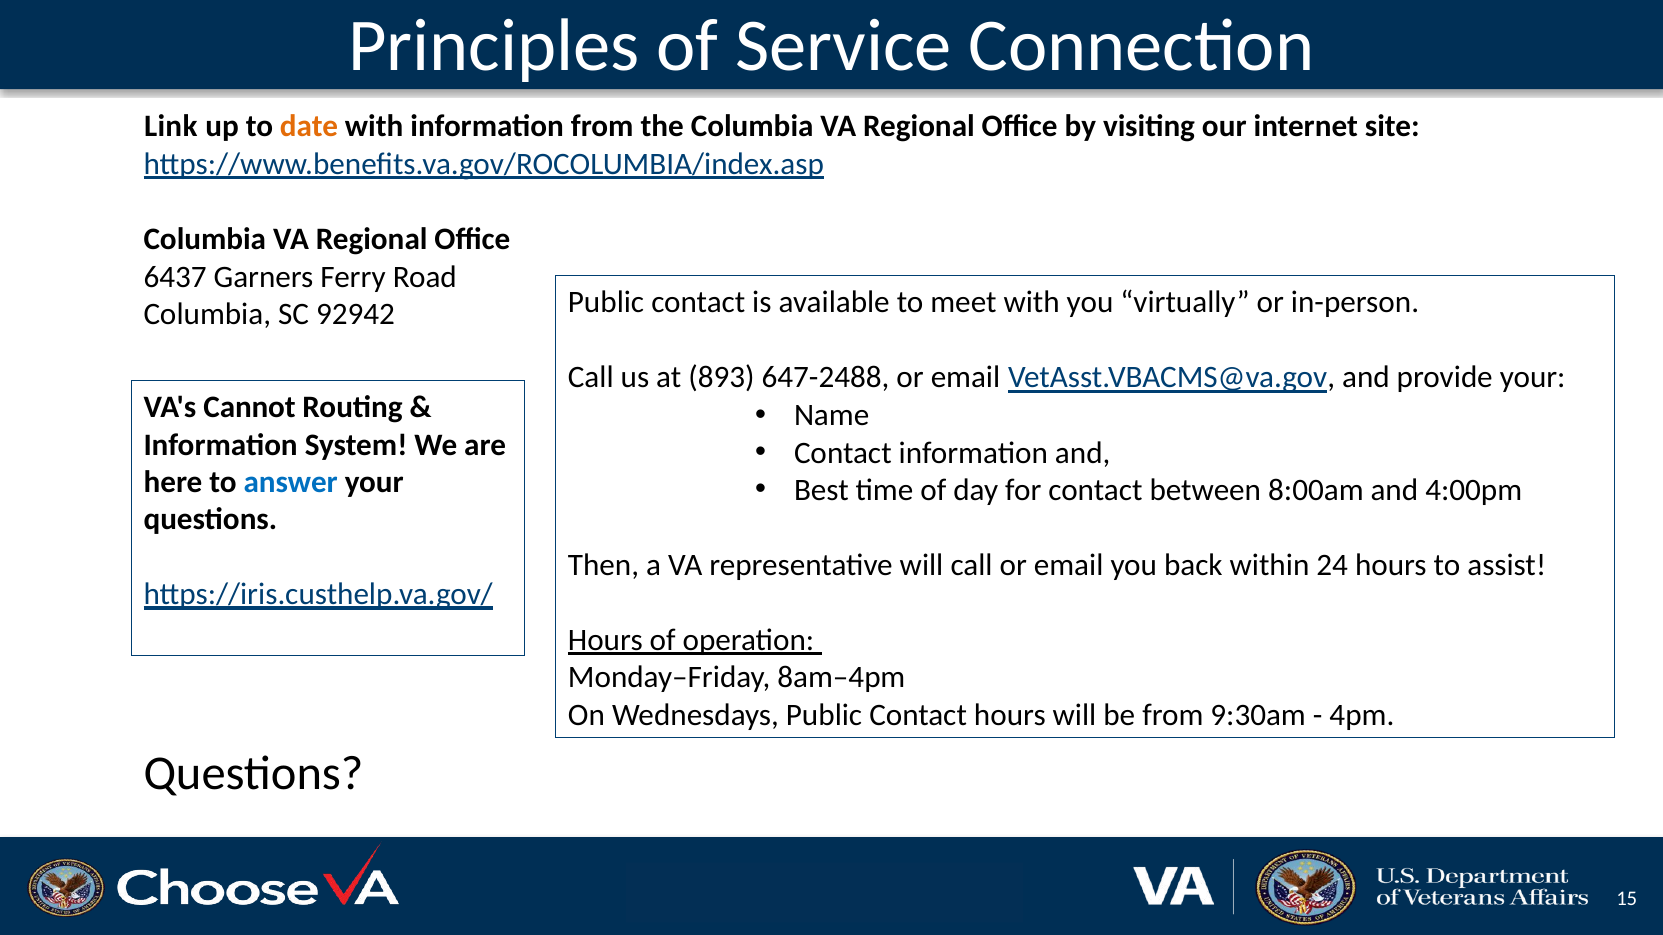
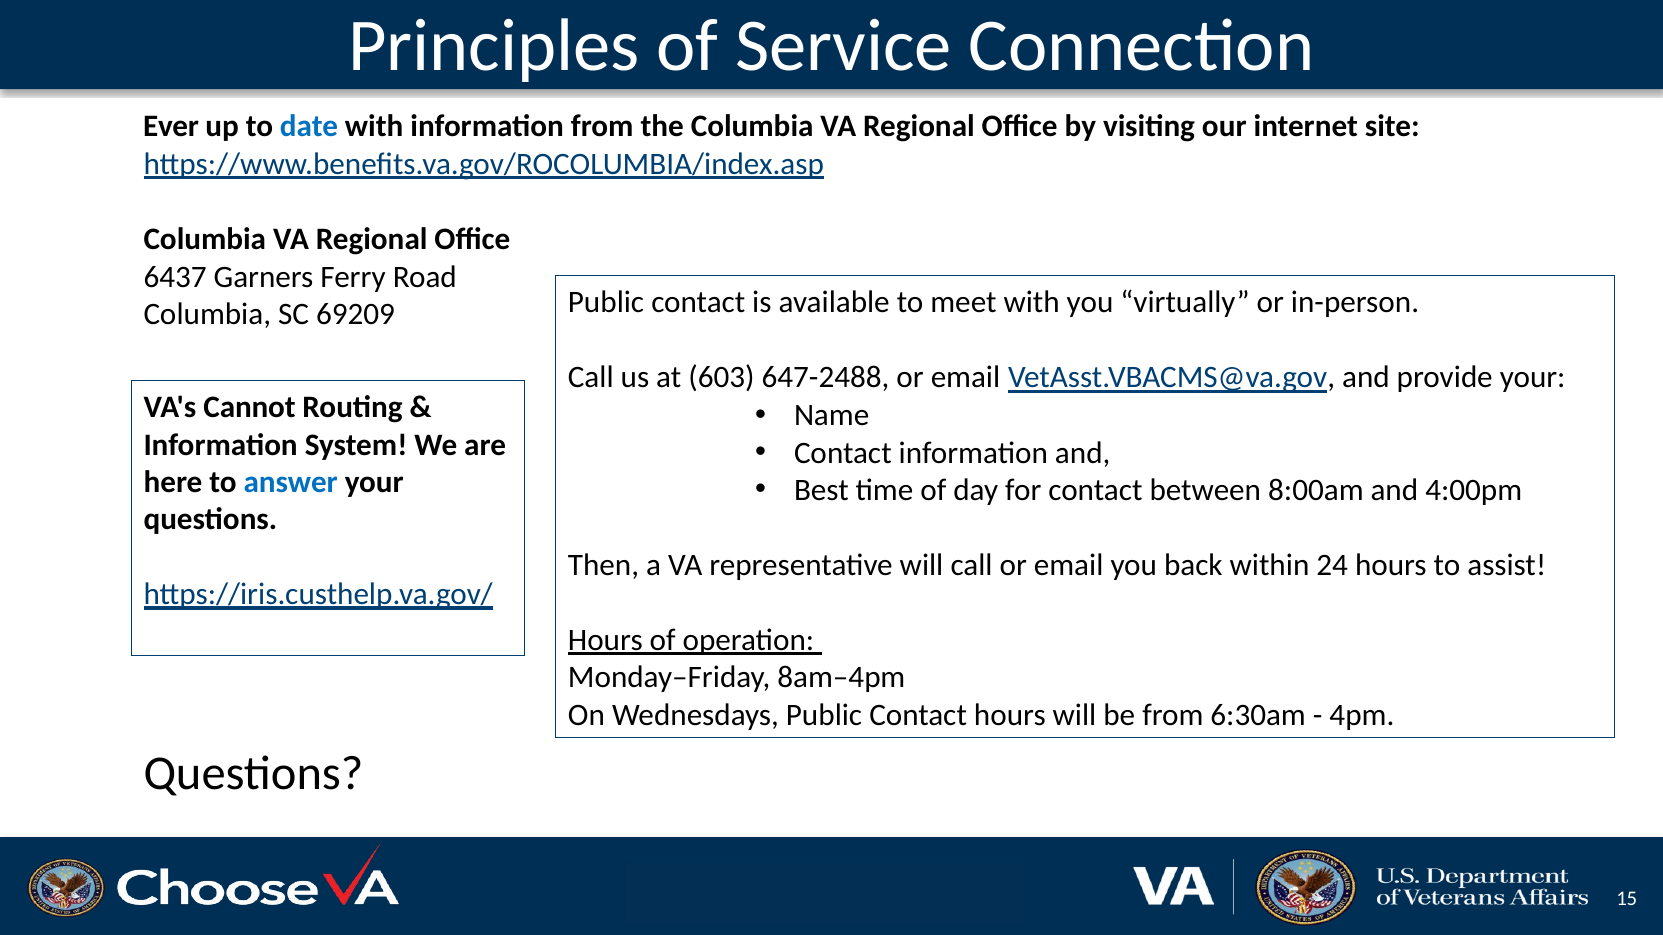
Link: Link -> Ever
date colour: orange -> blue
92942: 92942 -> 69209
893: 893 -> 603
9:30am: 9:30am -> 6:30am
